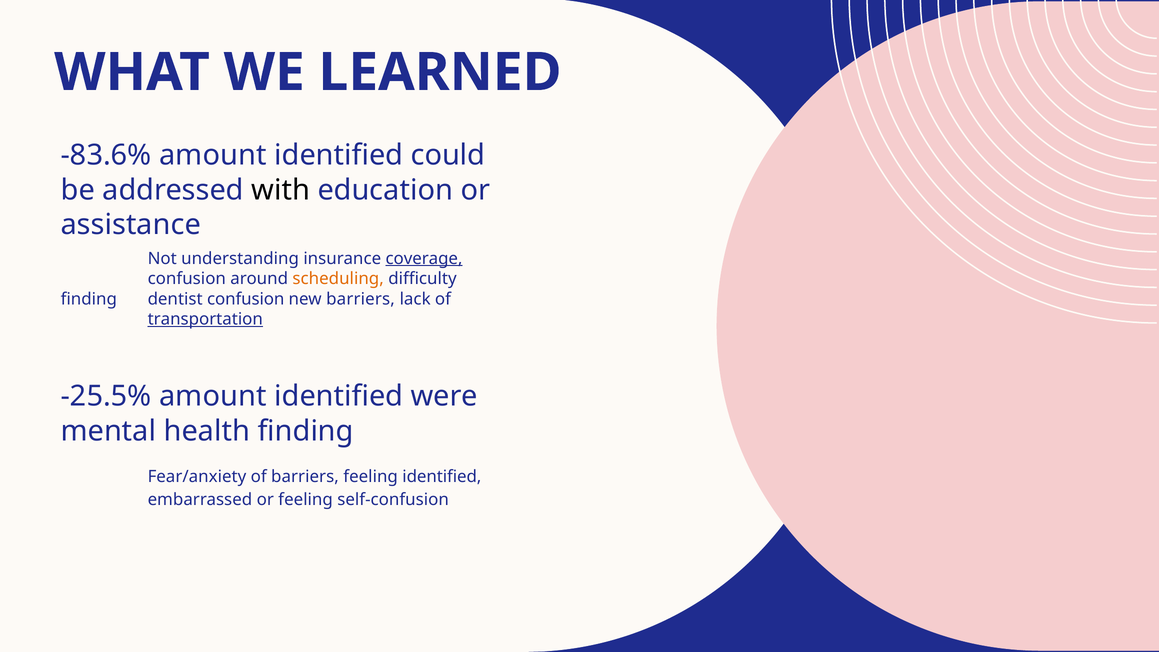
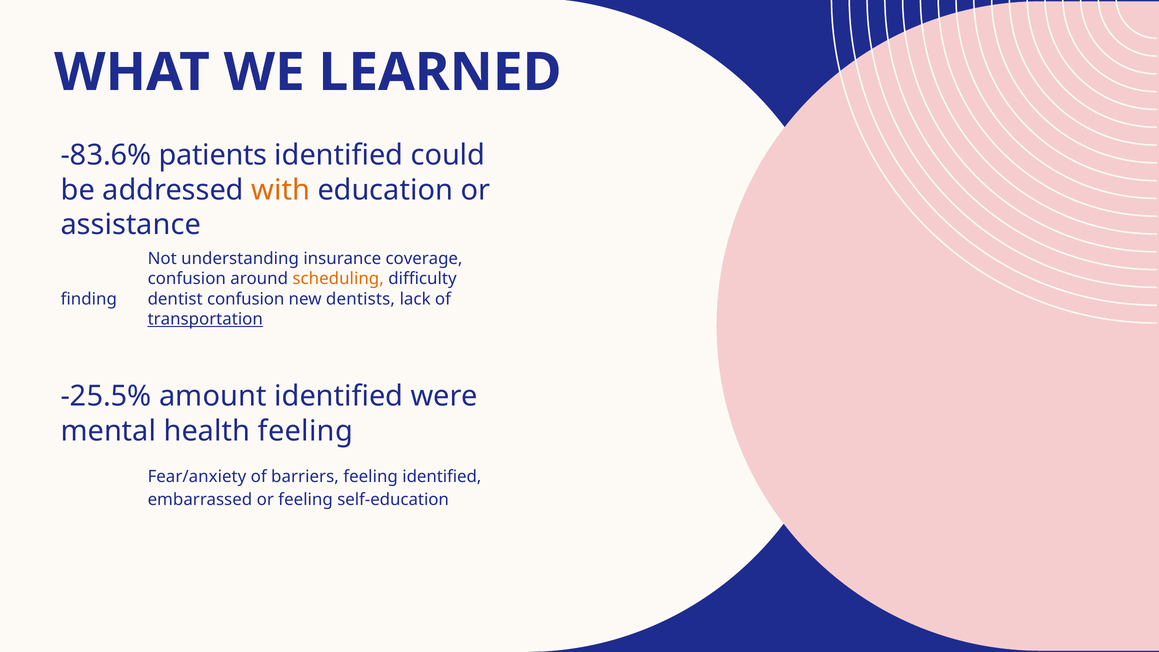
-83.6% amount: amount -> patients
with colour: black -> orange
coverage underline: present -> none
new barriers: barriers -> dentists
health finding: finding -> feeling
self-confusion: self-confusion -> self-education
